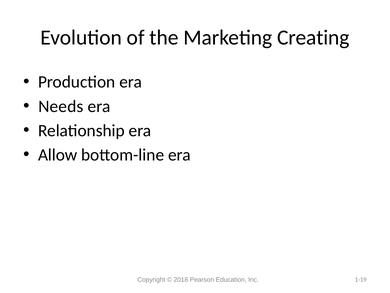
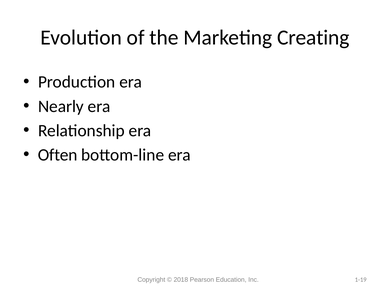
Needs: Needs -> Nearly
Allow: Allow -> Often
